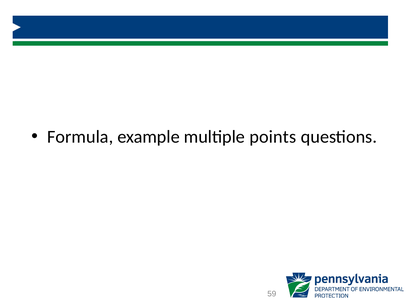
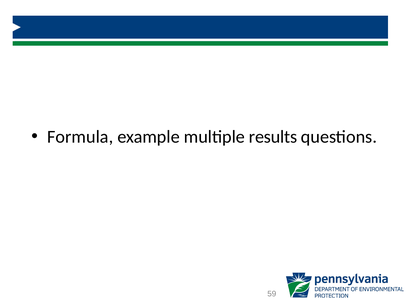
points: points -> results
